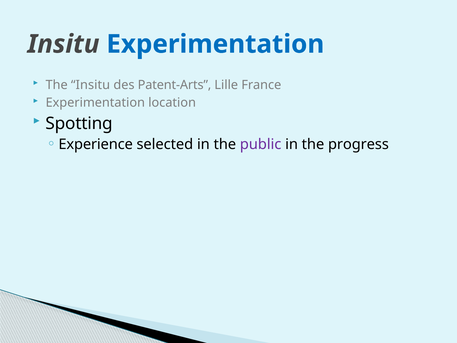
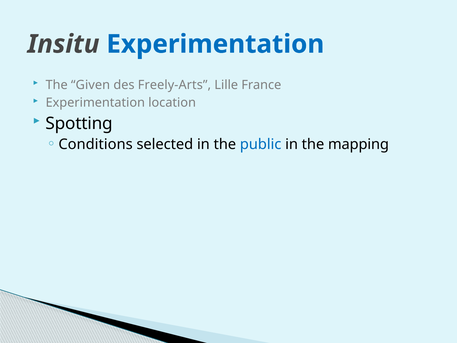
The Insitu: Insitu -> Given
Patent-Arts: Patent-Arts -> Freely-Arts
Experience: Experience -> Conditions
public colour: purple -> blue
progress: progress -> mapping
